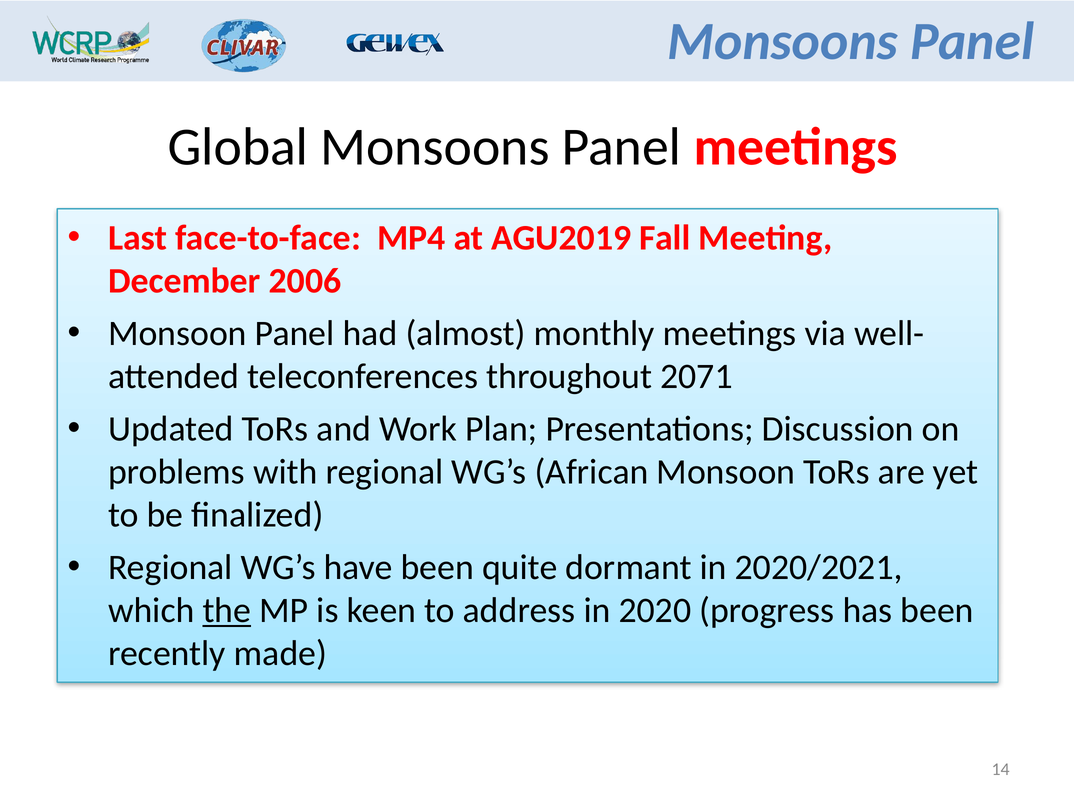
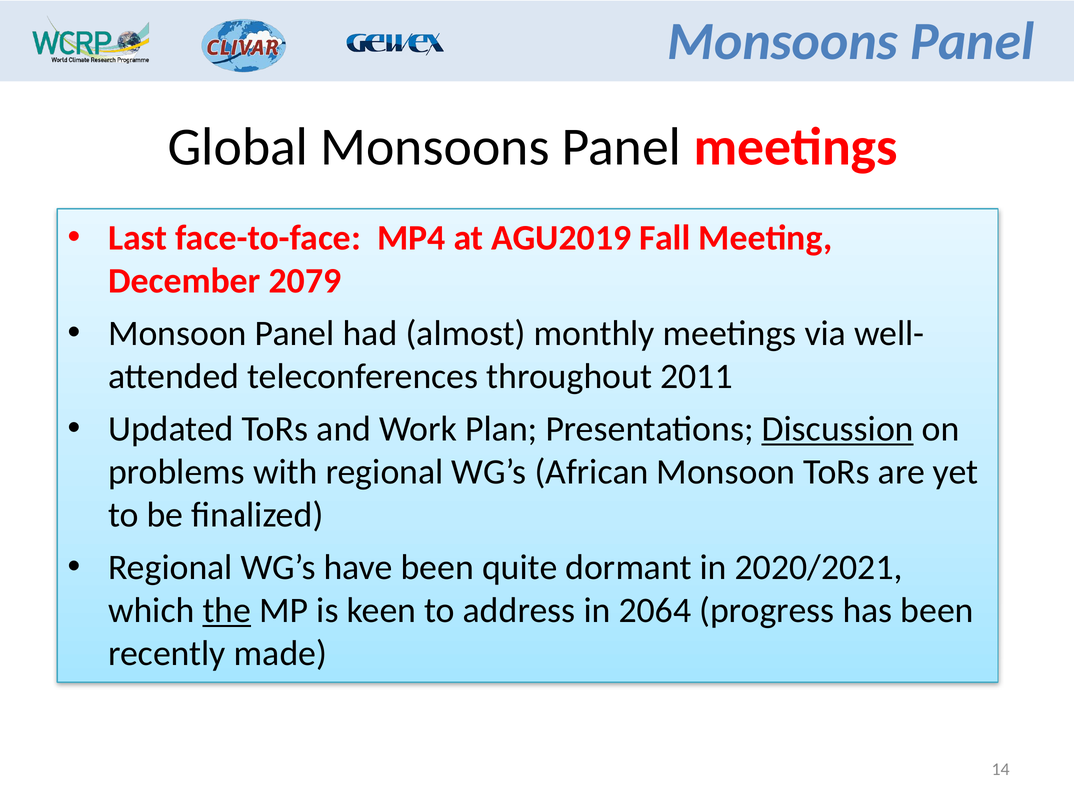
2006: 2006 -> 2079
2071: 2071 -> 2011
Discussion underline: none -> present
2020: 2020 -> 2064
